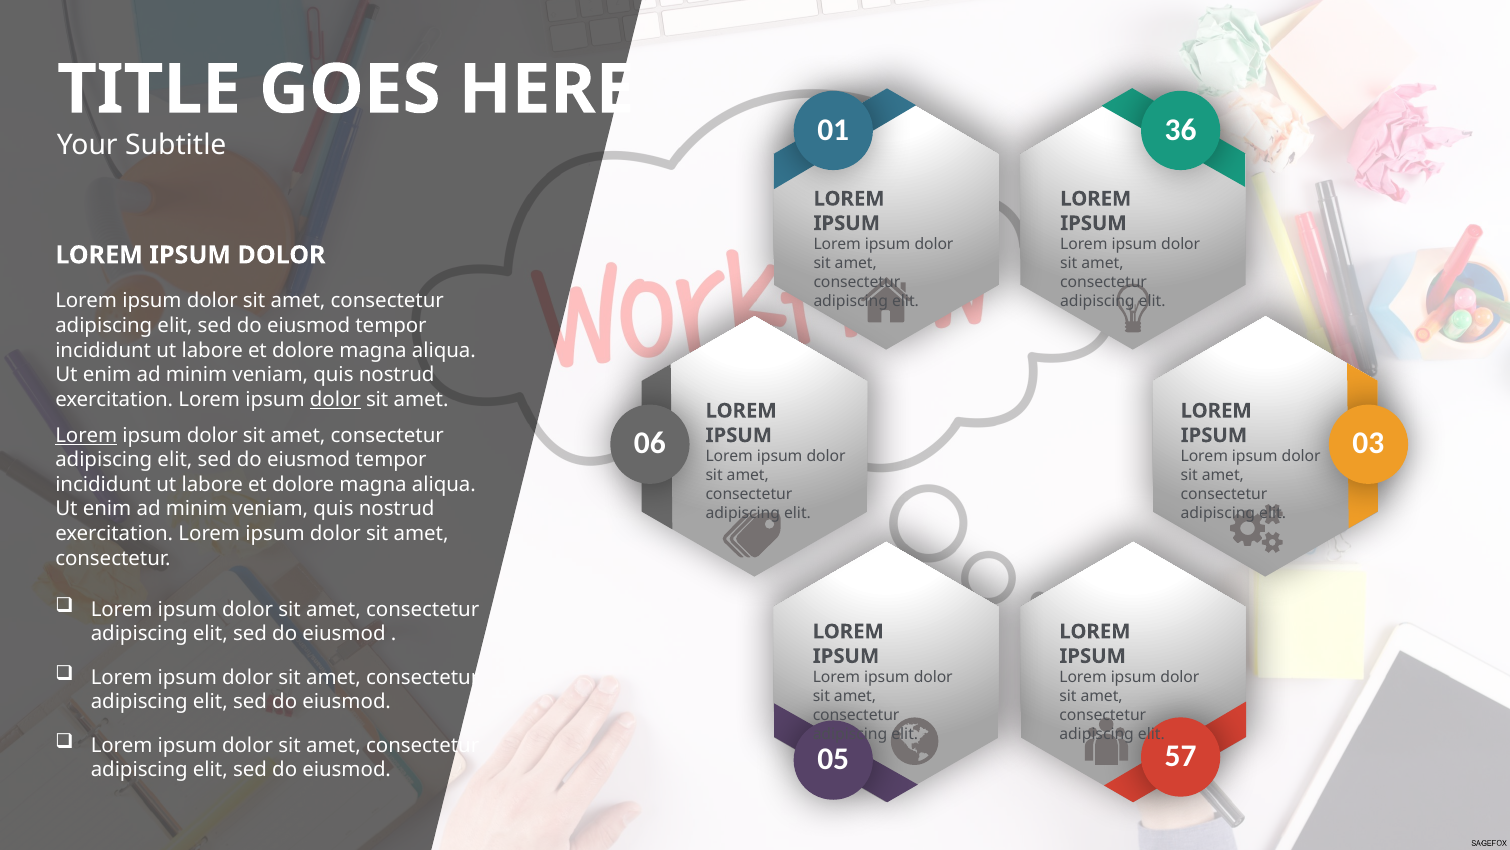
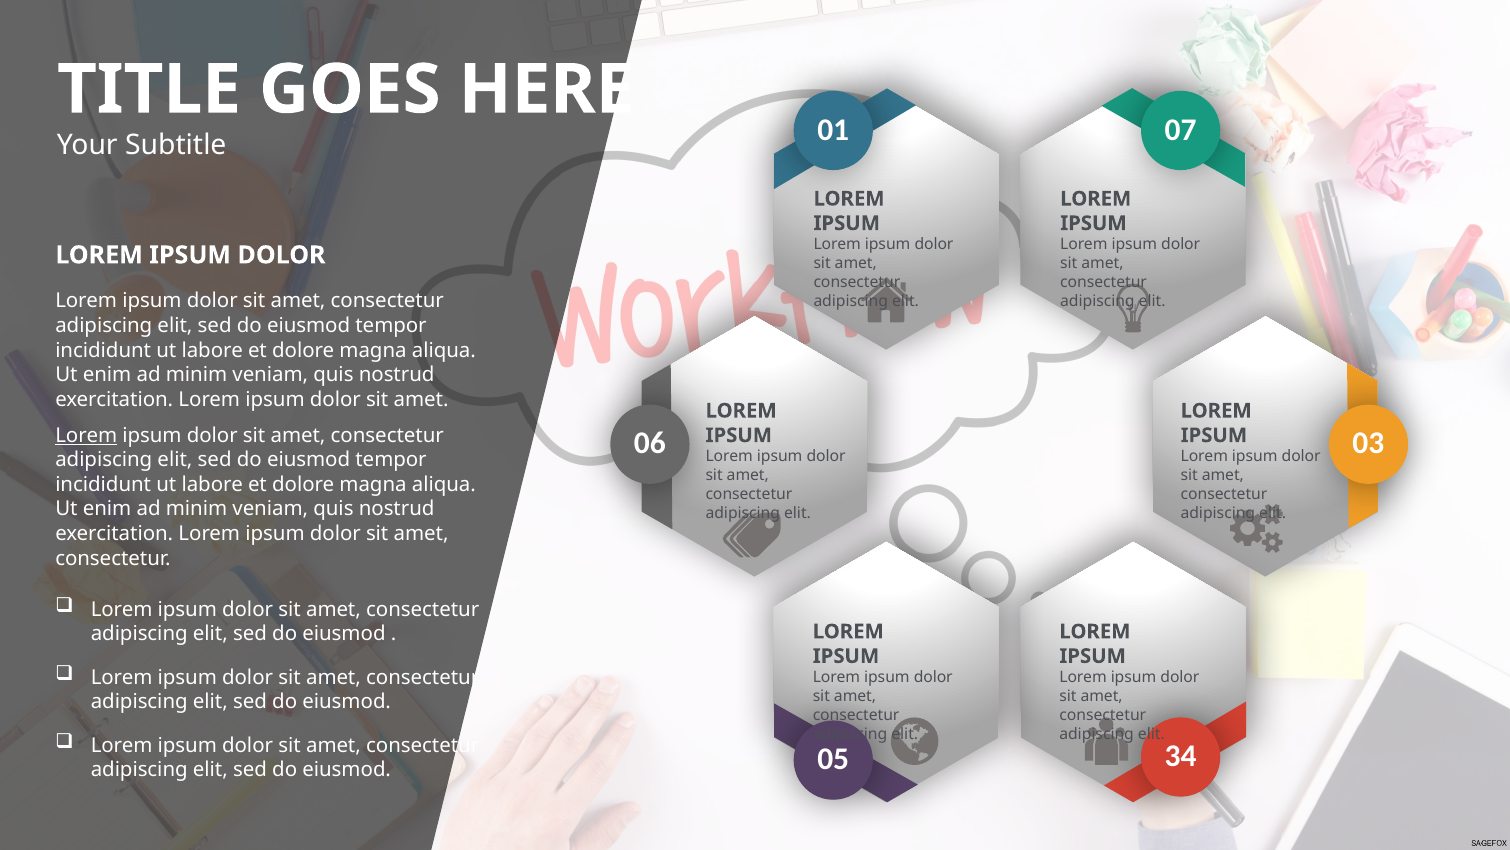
36: 36 -> 07
dolor at (335, 399) underline: present -> none
57: 57 -> 34
